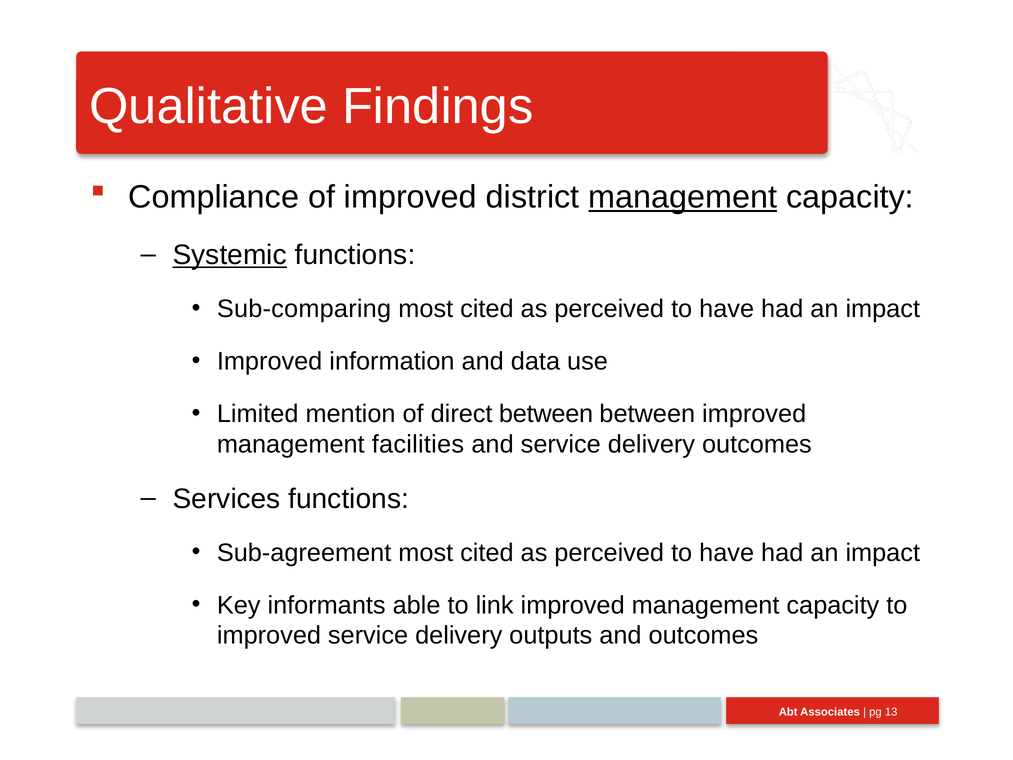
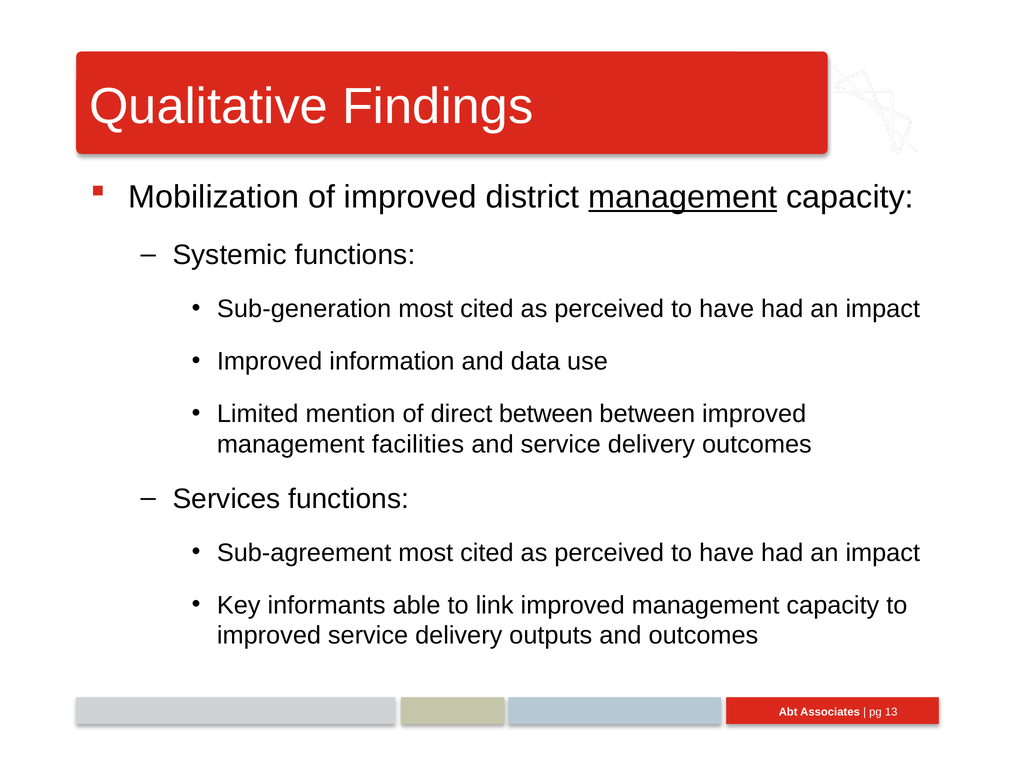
Compliance: Compliance -> Mobilization
Systemic underline: present -> none
Sub-comparing: Sub-comparing -> Sub-generation
